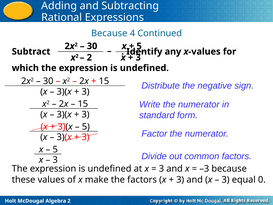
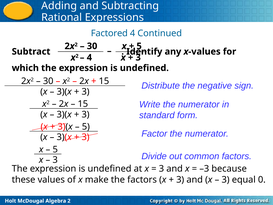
Because at (109, 33): Because -> Factored
2 at (89, 57): 2 -> 4
